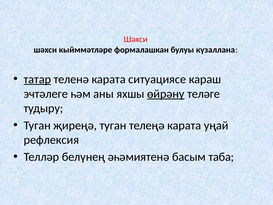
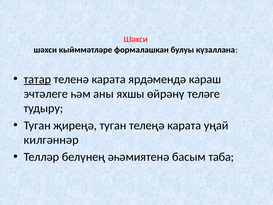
ситуациясе: ситуациясе -> ярдәмендә
өйрәнү underline: present -> none
рефлексия: рефлексия -> килгәннәр
